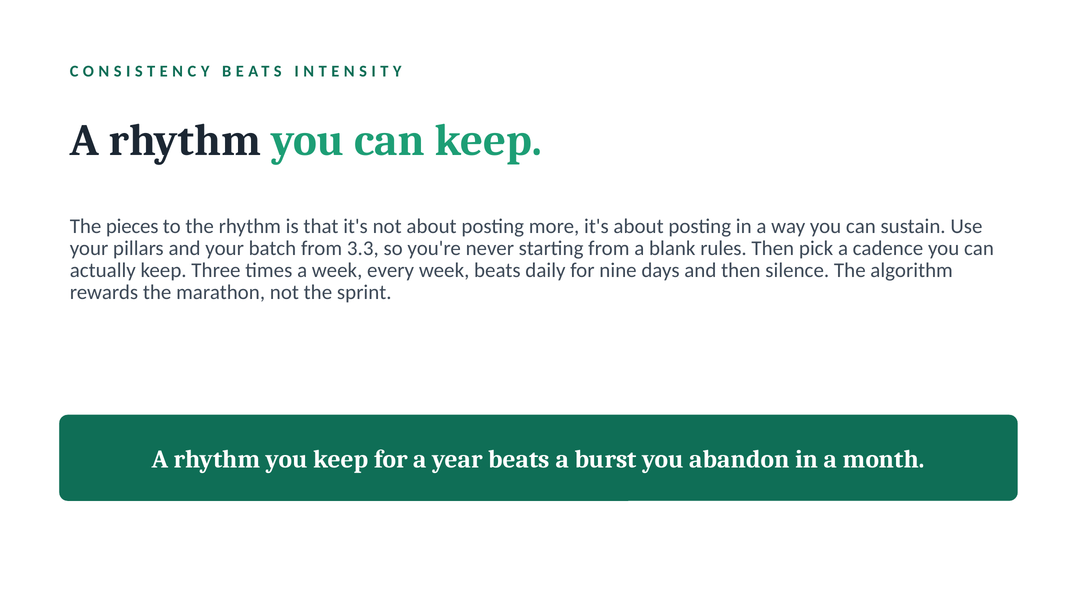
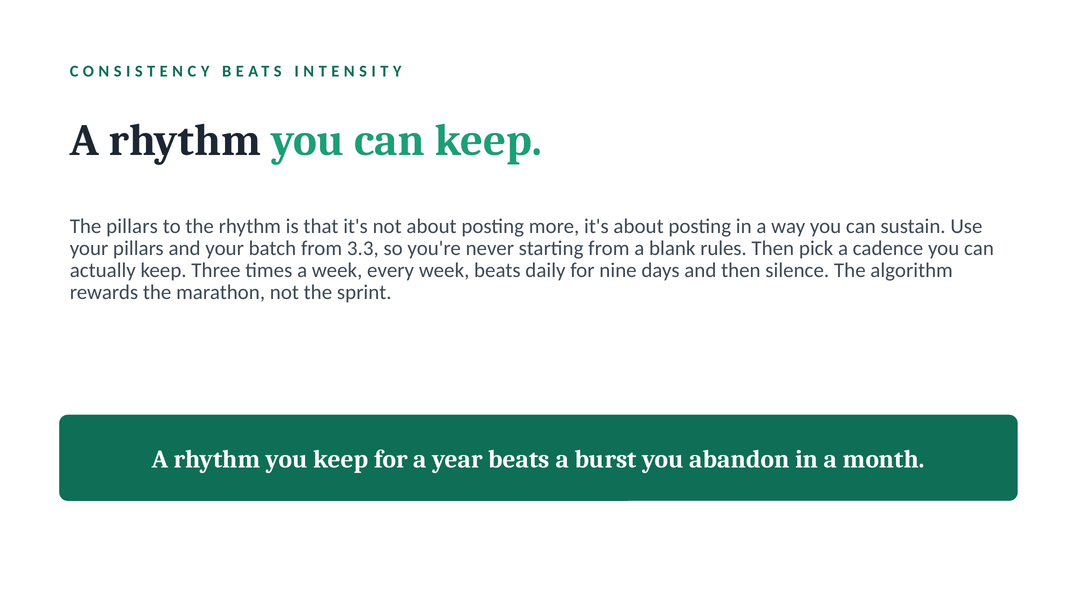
The pieces: pieces -> pillars
